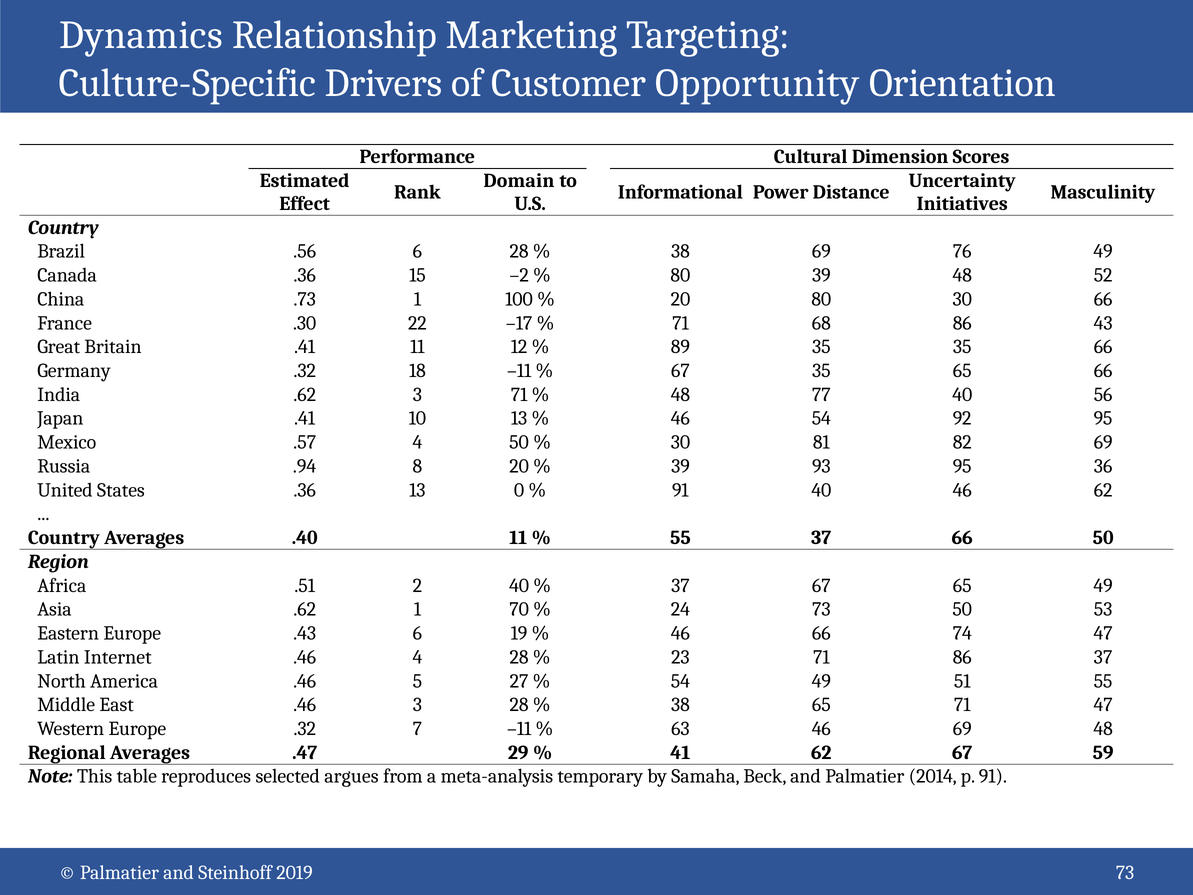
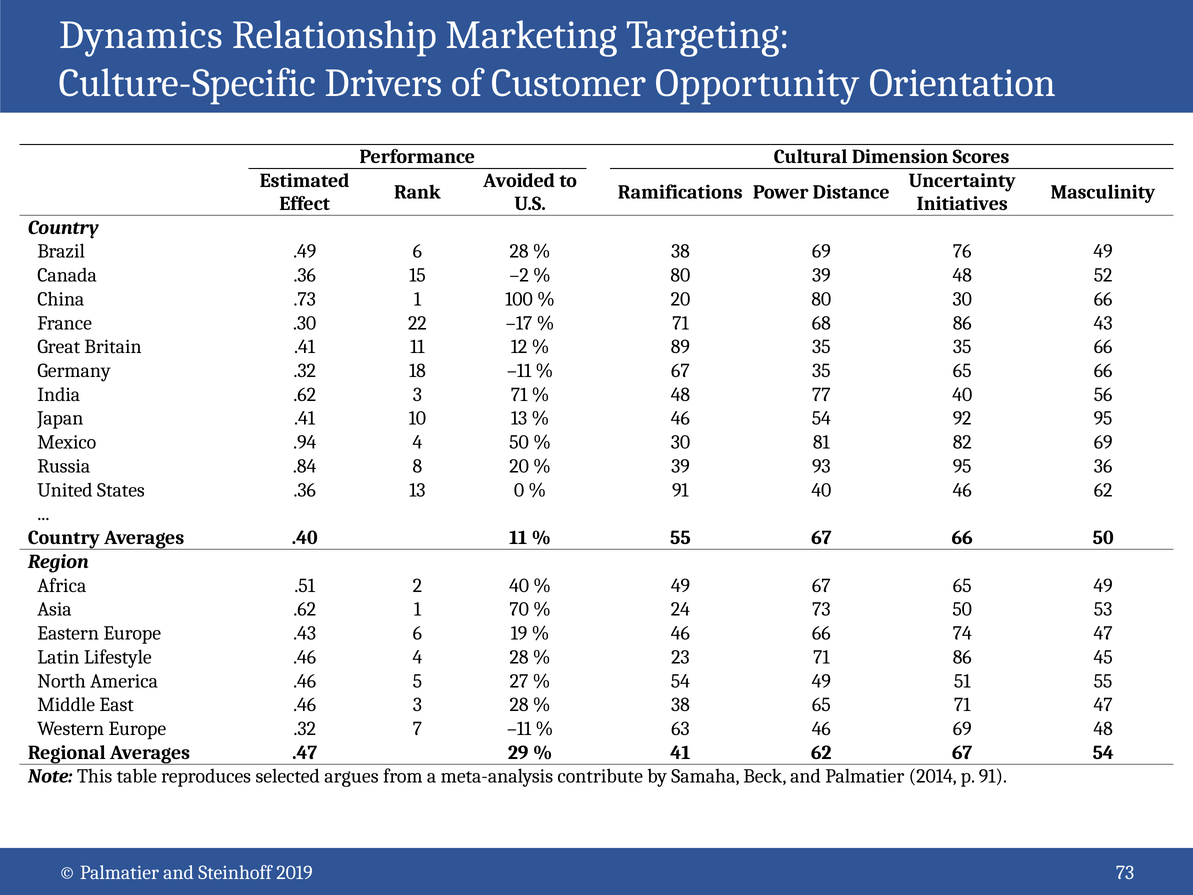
Domain: Domain -> Avoided
Informational: Informational -> Ramifications
.56: .56 -> .49
.57: .57 -> .94
.94: .94 -> .84
55 37: 37 -> 67
37 at (680, 585): 37 -> 49
Internet: Internet -> Lifestyle
86 37: 37 -> 45
67 59: 59 -> 54
temporary: temporary -> contribute
